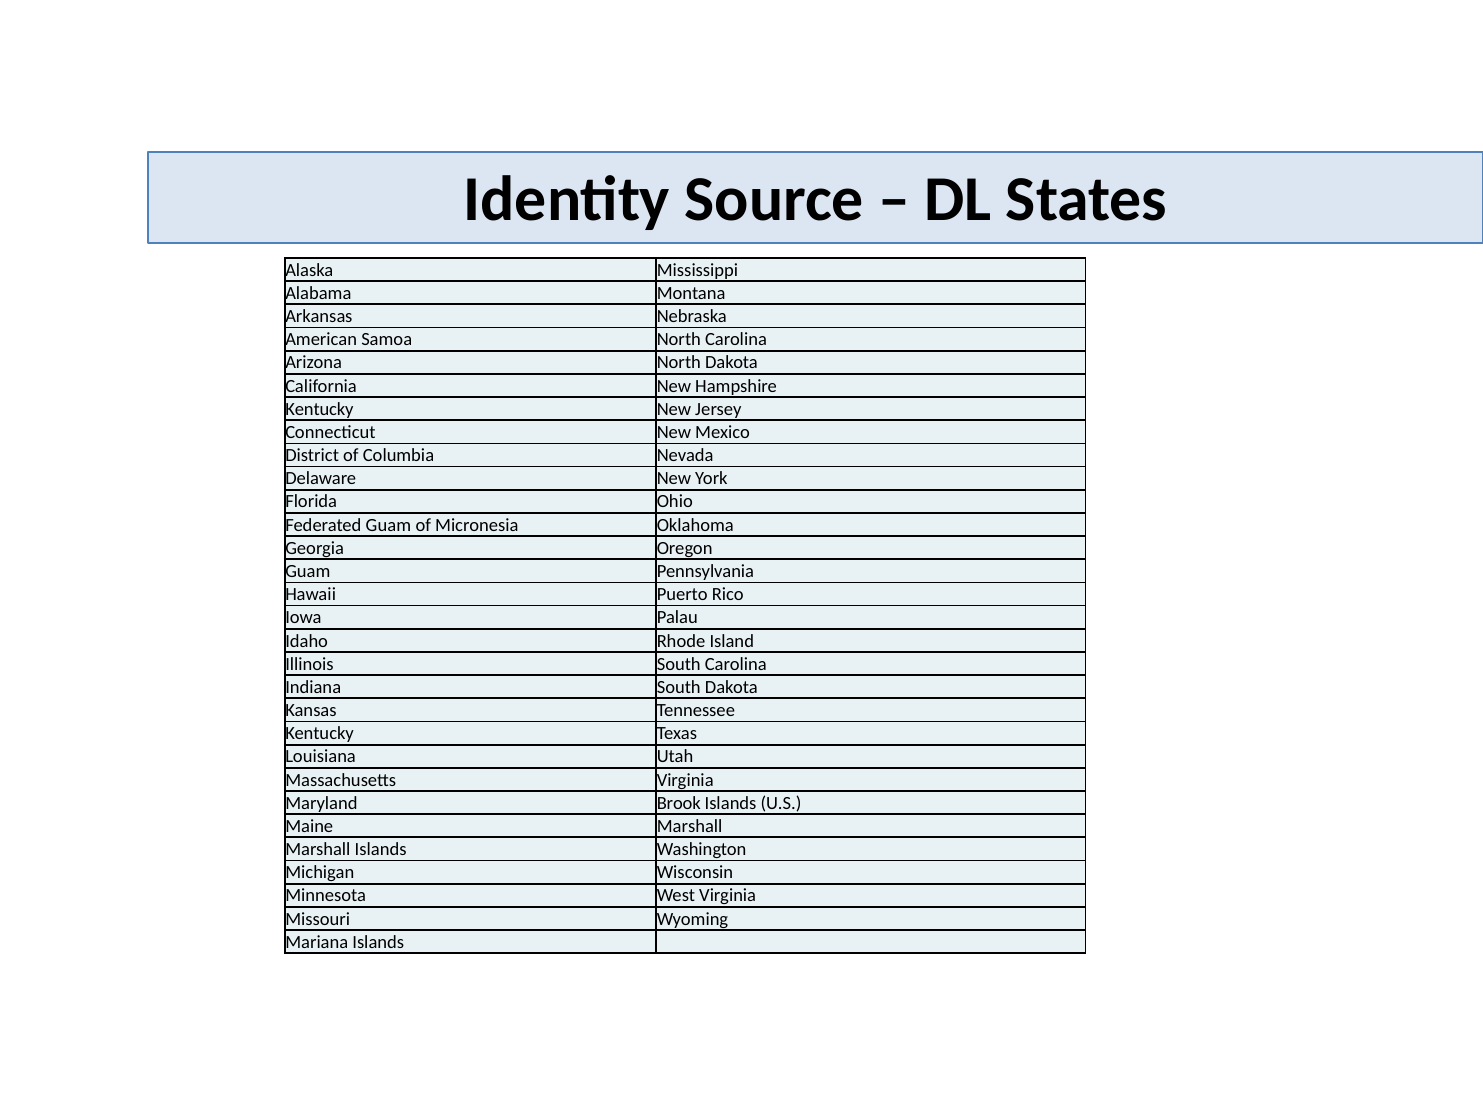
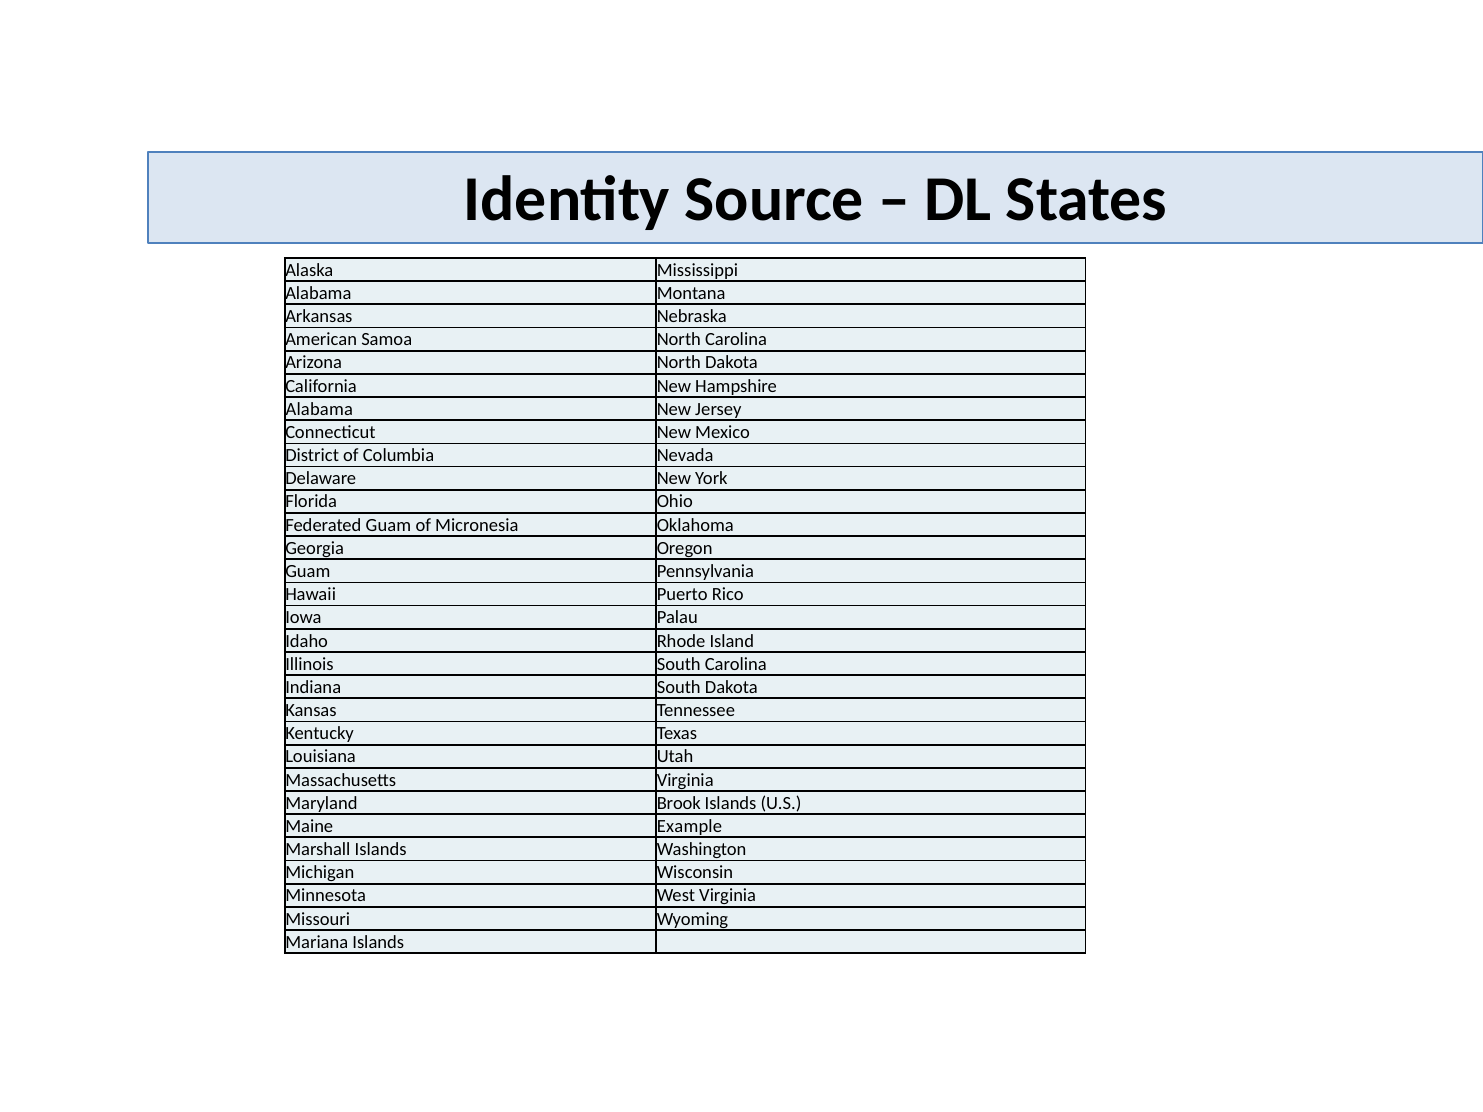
Kentucky at (319, 409): Kentucky -> Alabama
Maine Marshall: Marshall -> Example
